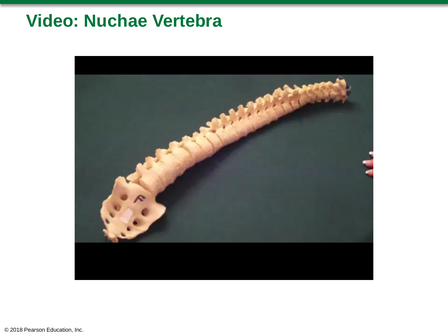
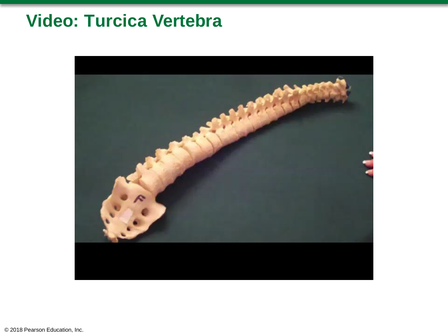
Nuchae: Nuchae -> Turcica
